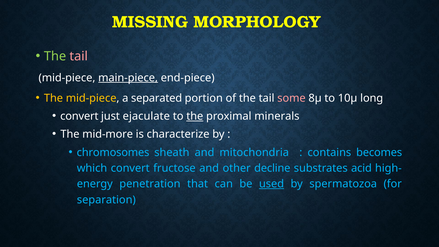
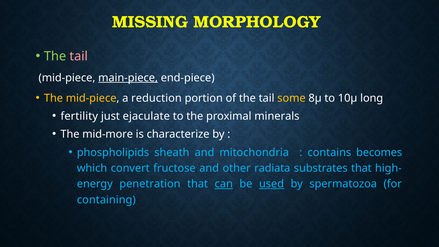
separated: separated -> reduction
some colour: pink -> yellow
convert at (79, 116): convert -> fertility
the at (195, 116) underline: present -> none
chromosomes: chromosomes -> phospholipids
decline: decline -> radiata
substrates acid: acid -> that
can underline: none -> present
separation: separation -> containing
